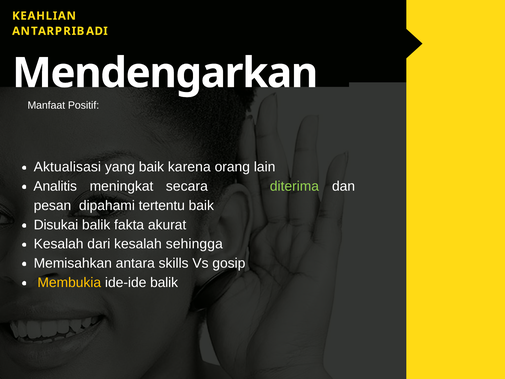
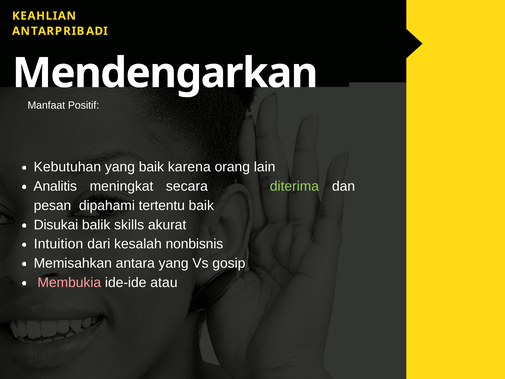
Aktualisasi: Aktualisasi -> Kebutuhan
fakta: fakta -> skills
Kesalah at (59, 244): Kesalah -> Intuition
sehingga: sehingga -> nonbisnis
antara skills: skills -> yang
Membukia colour: yellow -> pink
ide-ide balik: balik -> atau
